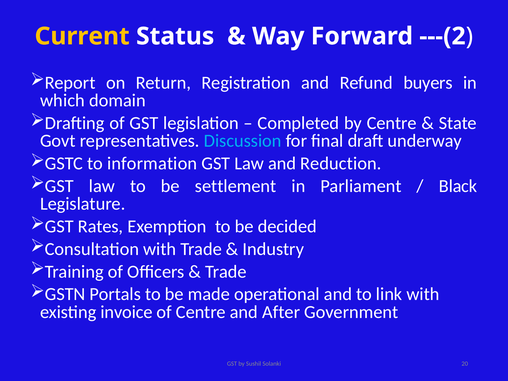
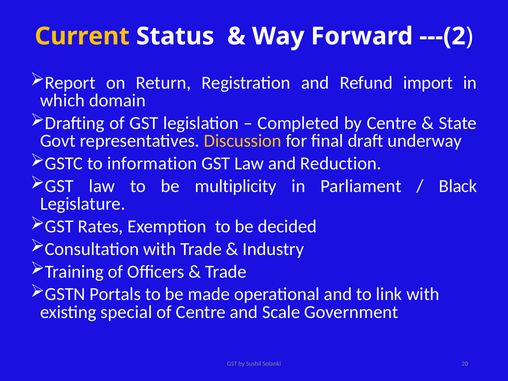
buyers: buyers -> import
Discussion colour: light blue -> yellow
settlement: settlement -> multiplicity
invoice: invoice -> special
After: After -> Scale
